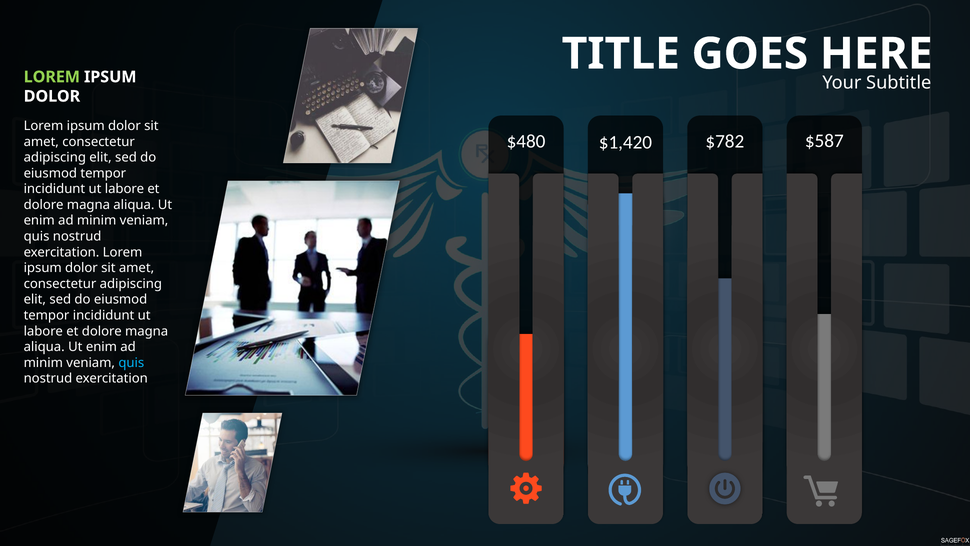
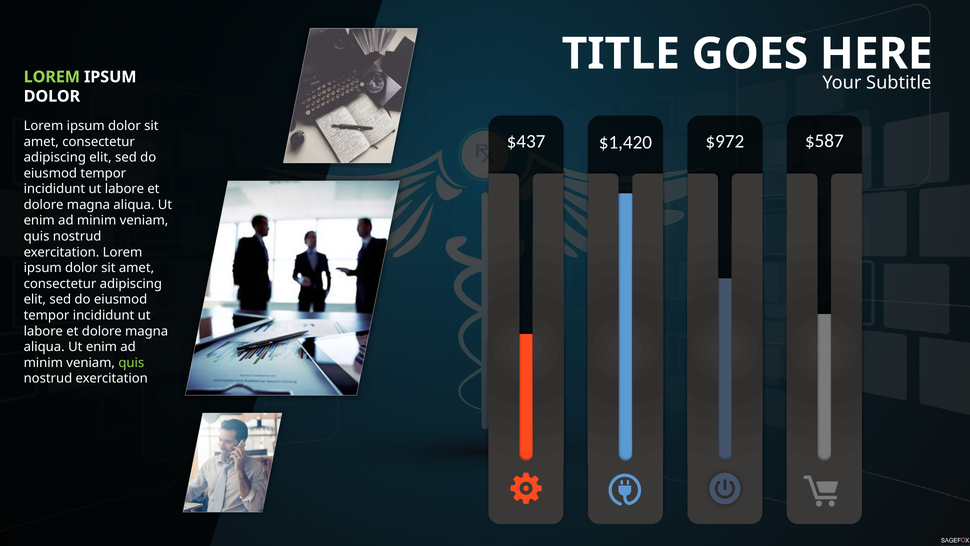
$480: $480 -> $437
$782: $782 -> $972
quis at (131, 363) colour: light blue -> light green
